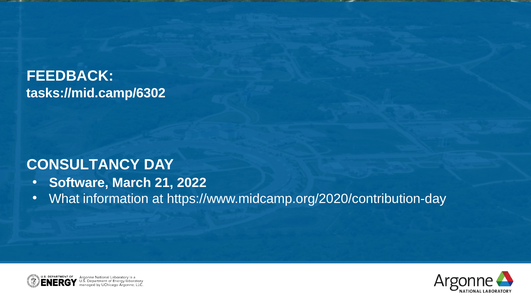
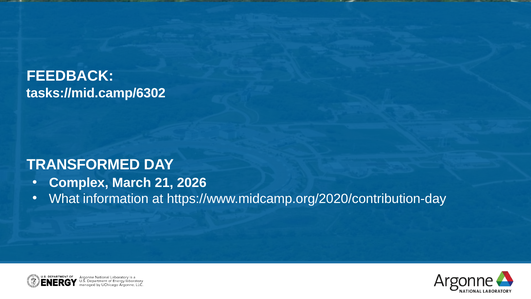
CONSULTANCY: CONSULTANCY -> TRANSFORMED
Software: Software -> Complex
2022: 2022 -> 2026
